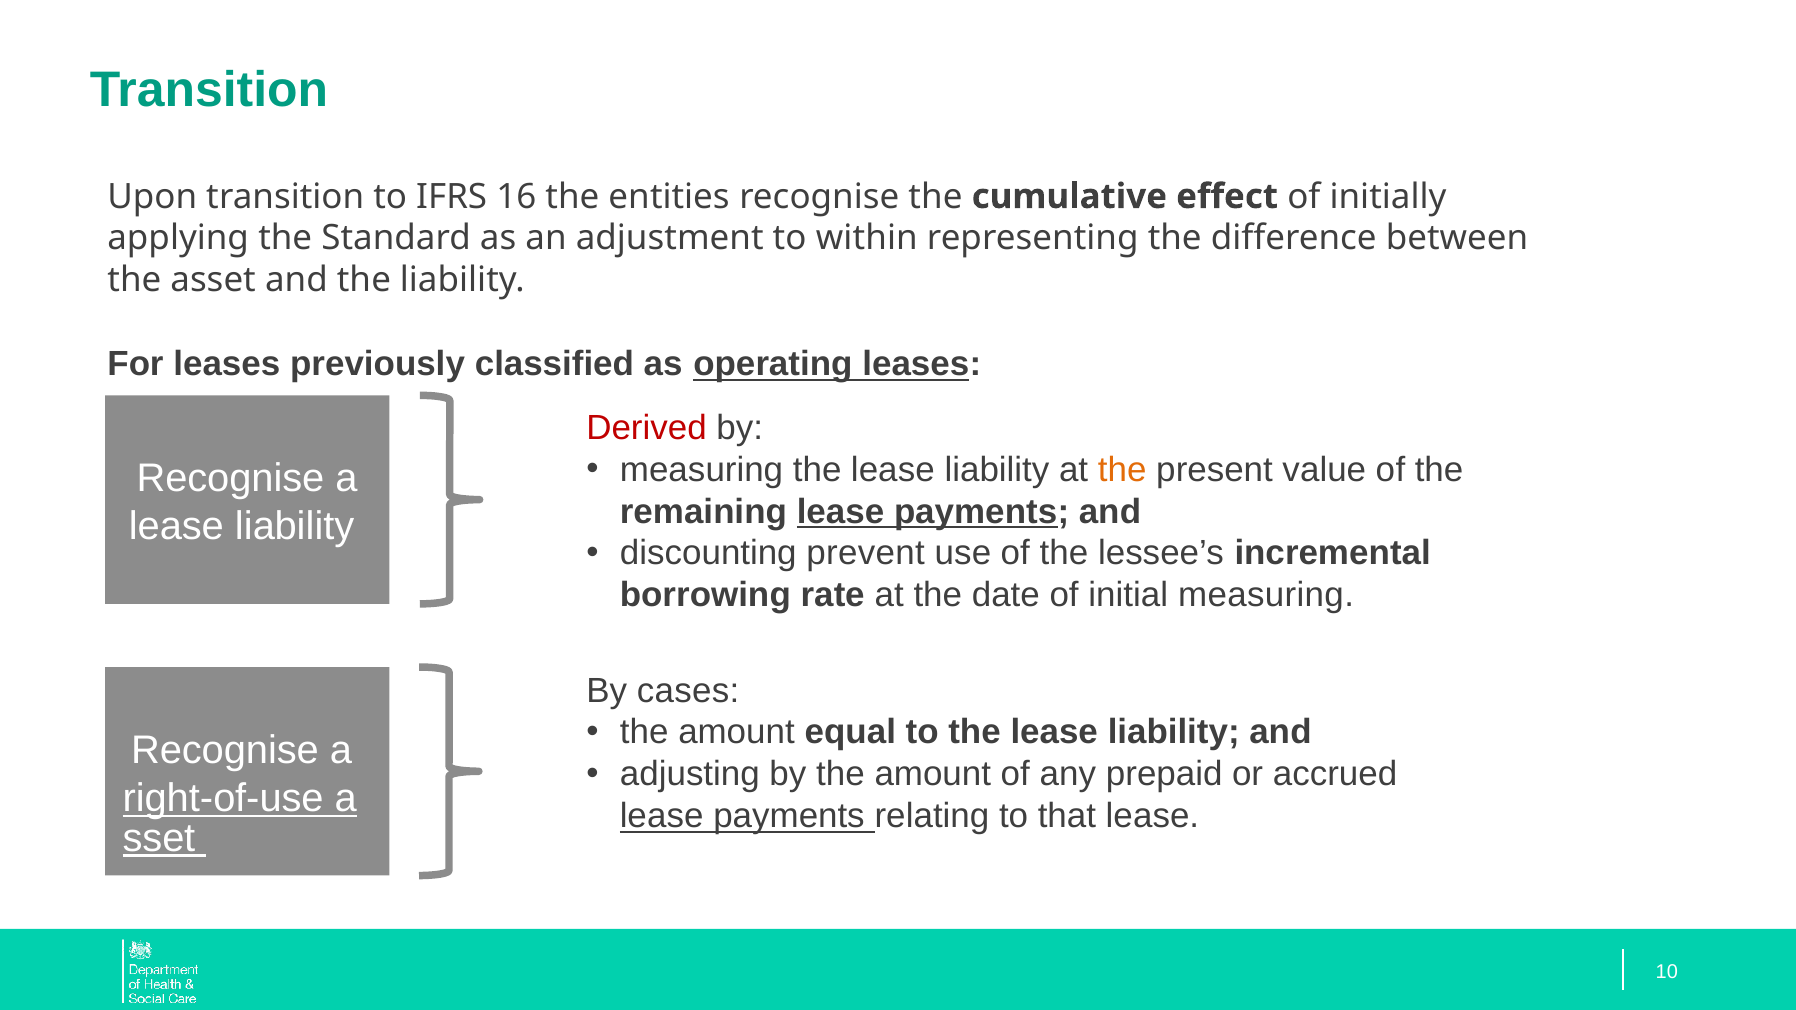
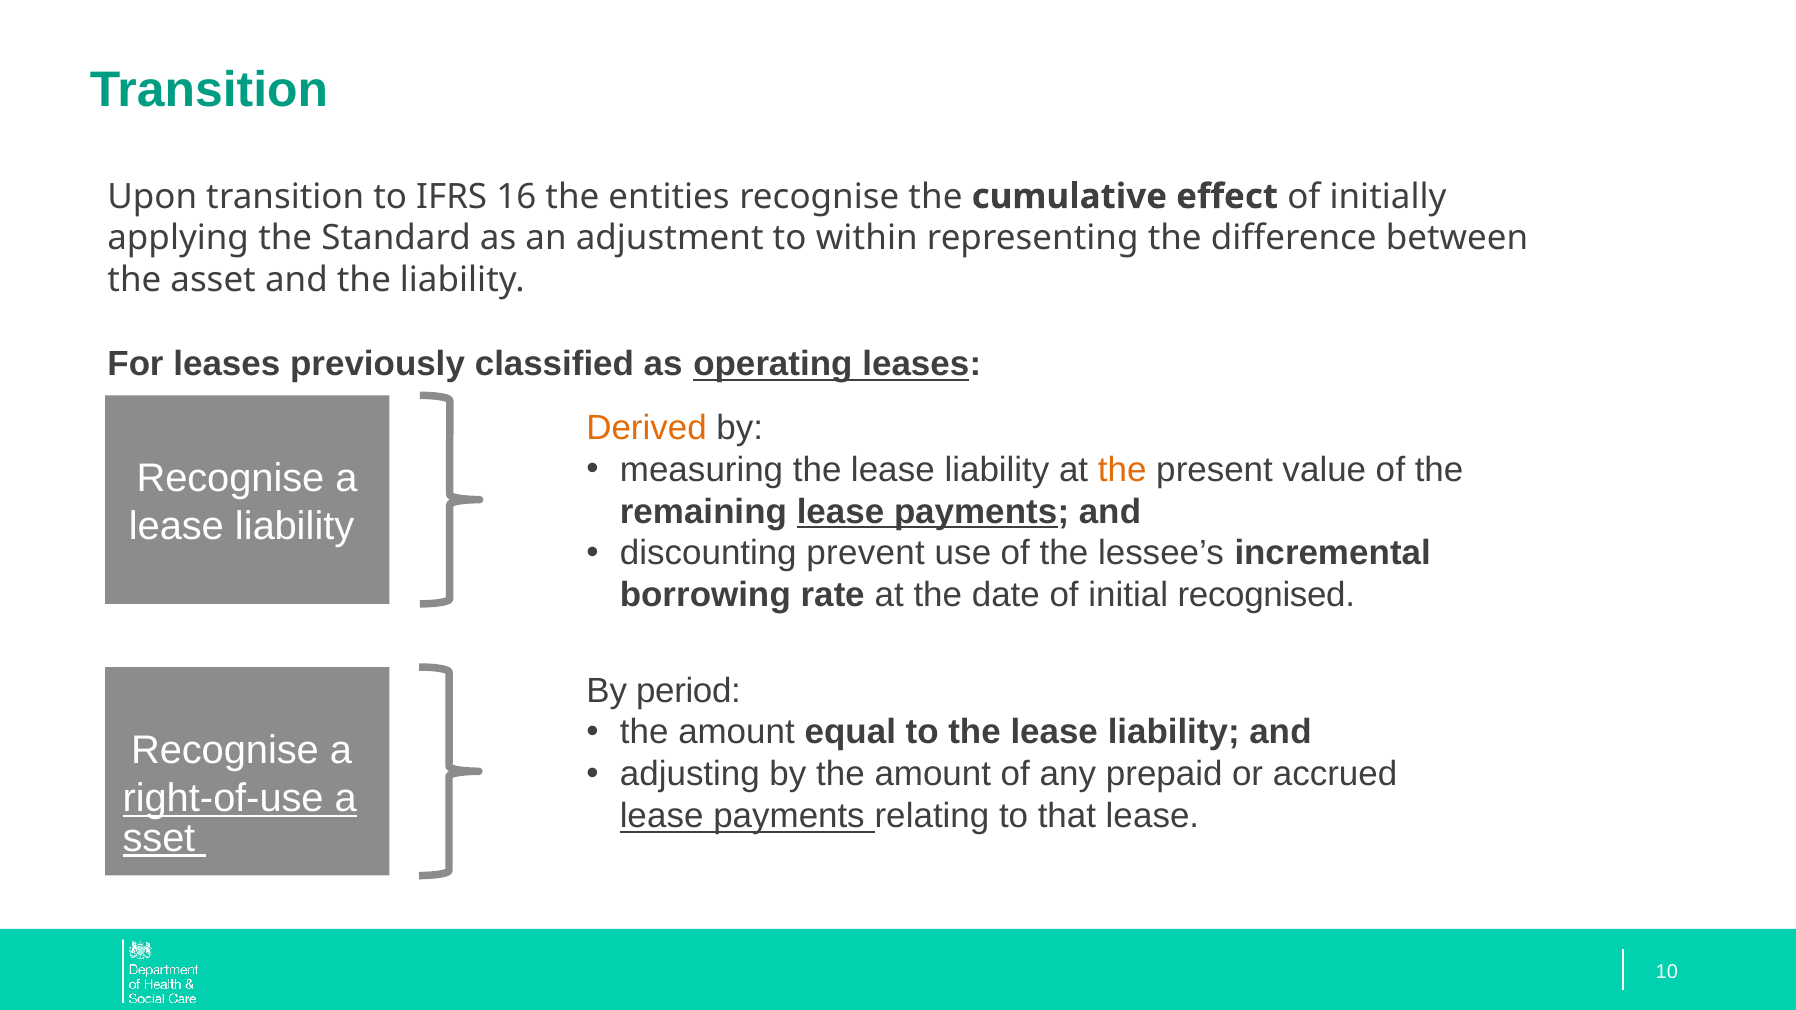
Derived colour: red -> orange
initial measuring: measuring -> recognised
cases: cases -> period
